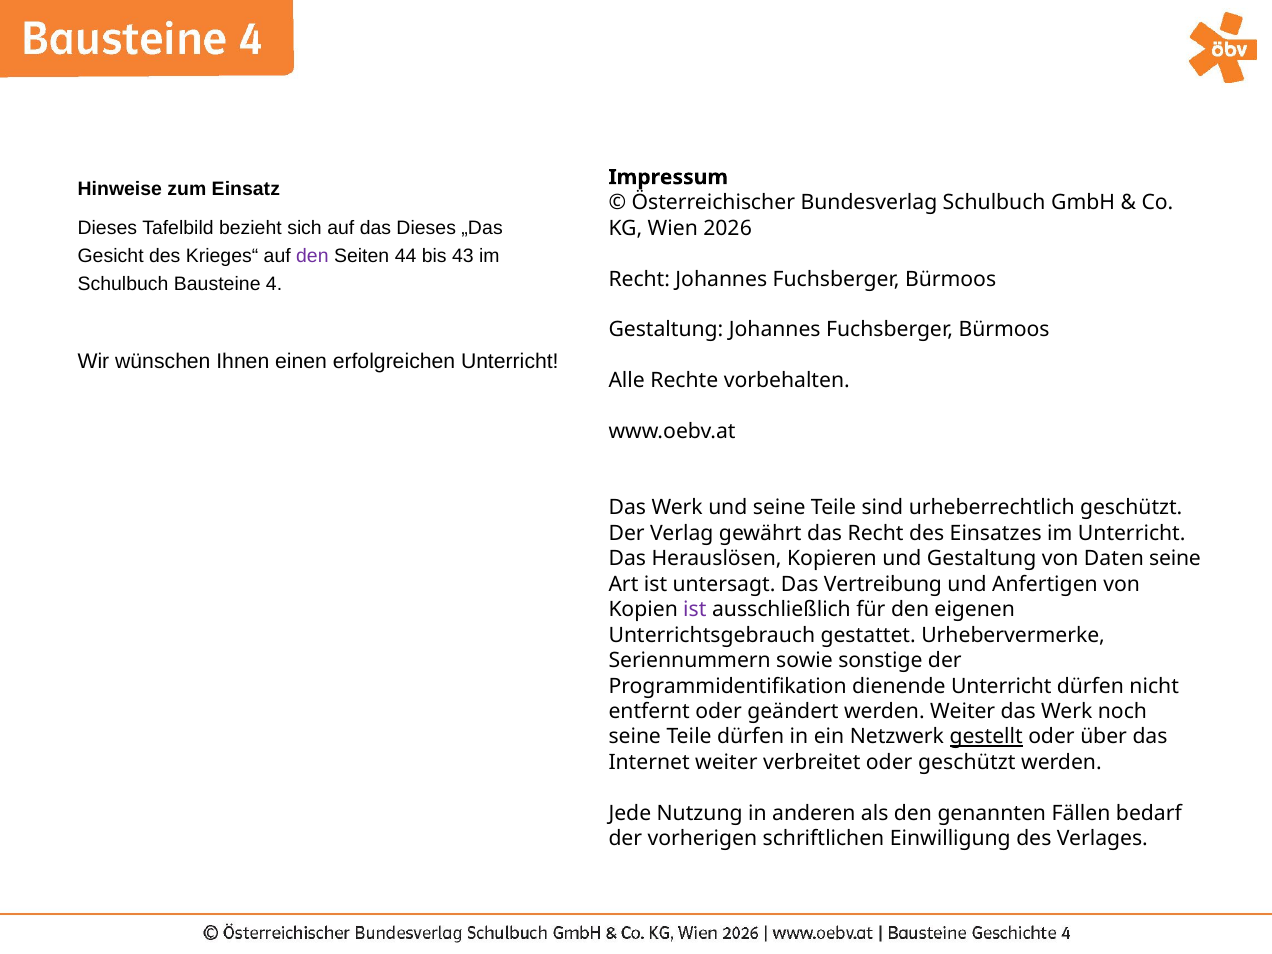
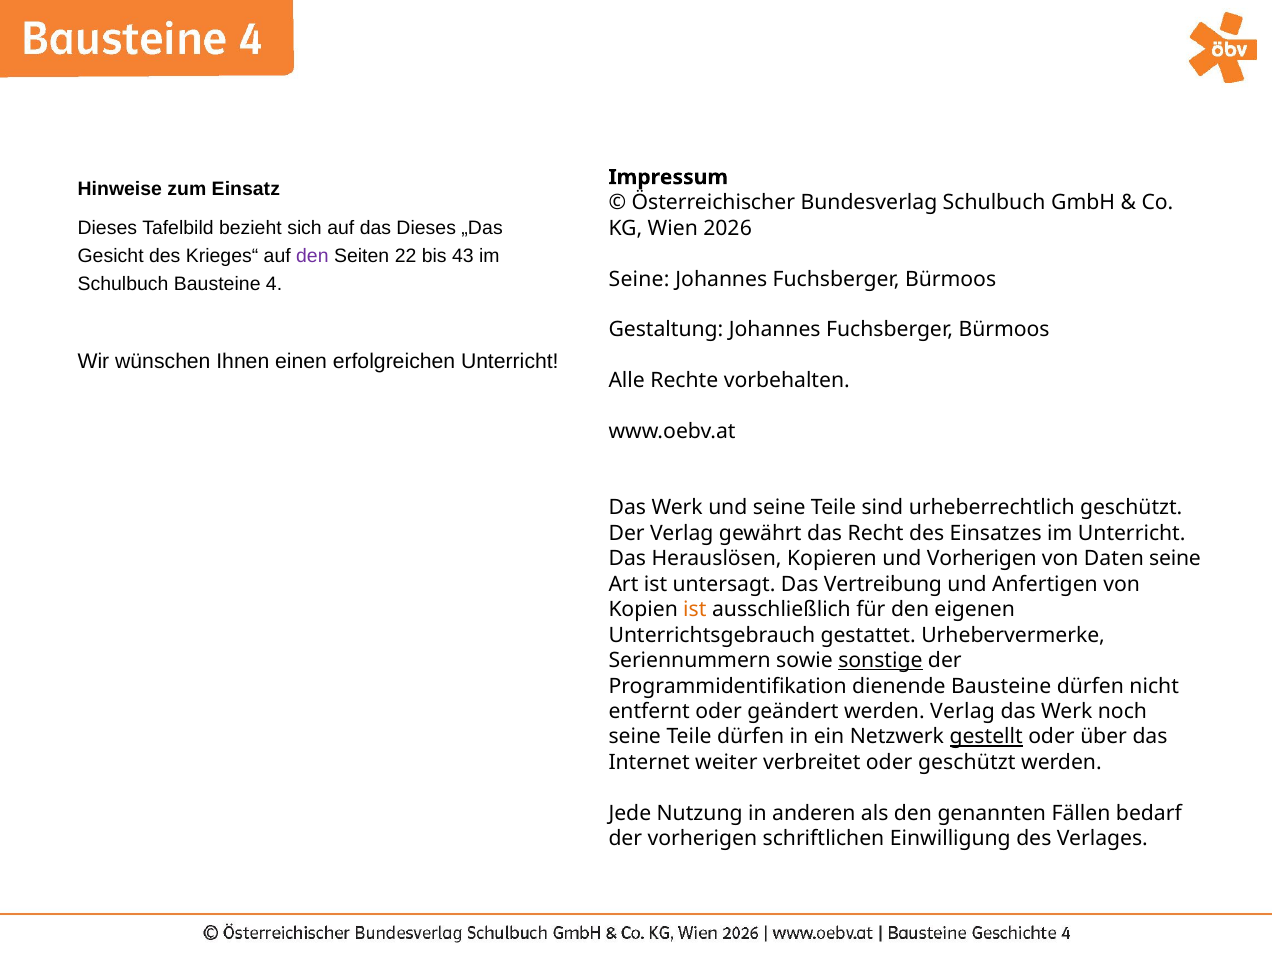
44: 44 -> 22
Recht at (639, 279): Recht -> Seine
und Gestaltung: Gestaltung -> Vorherigen
ist at (695, 610) colour: purple -> orange
sonstige underline: none -> present
dienende Unterricht: Unterricht -> Bausteine
werden Weiter: Weiter -> Verlag
